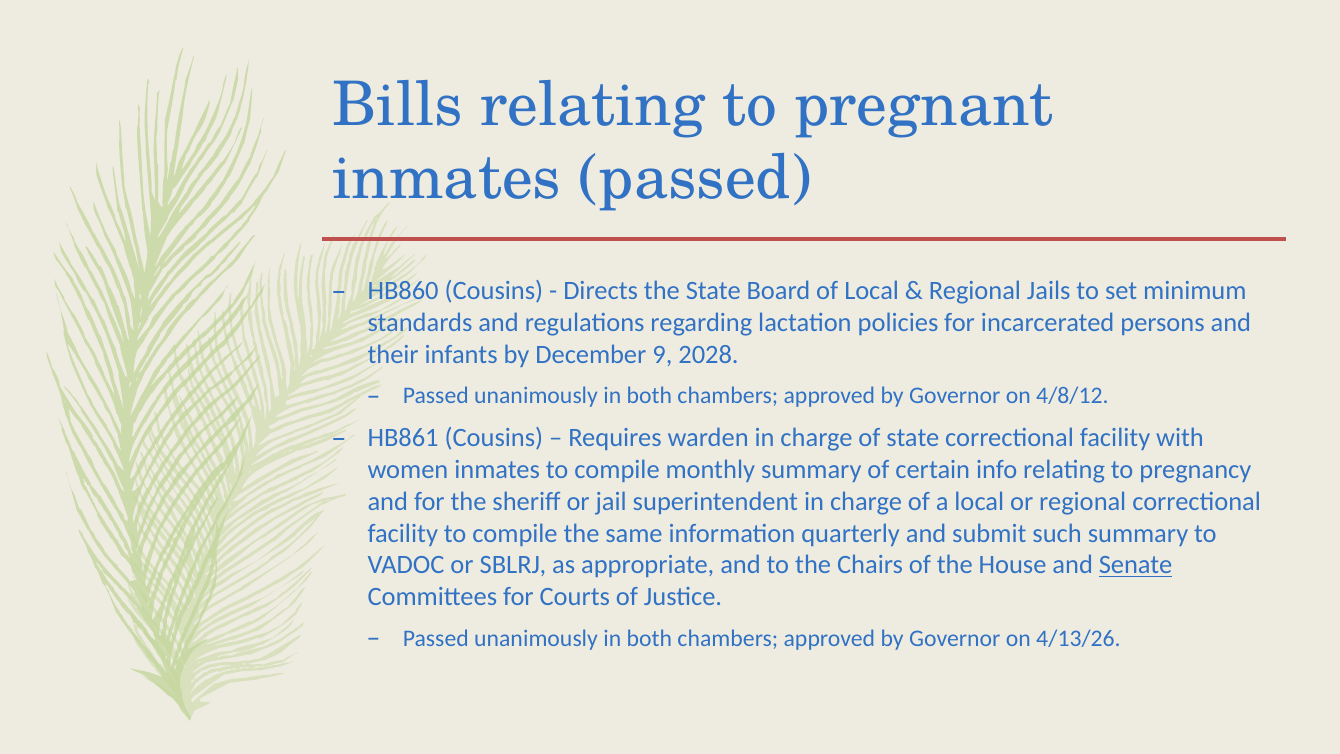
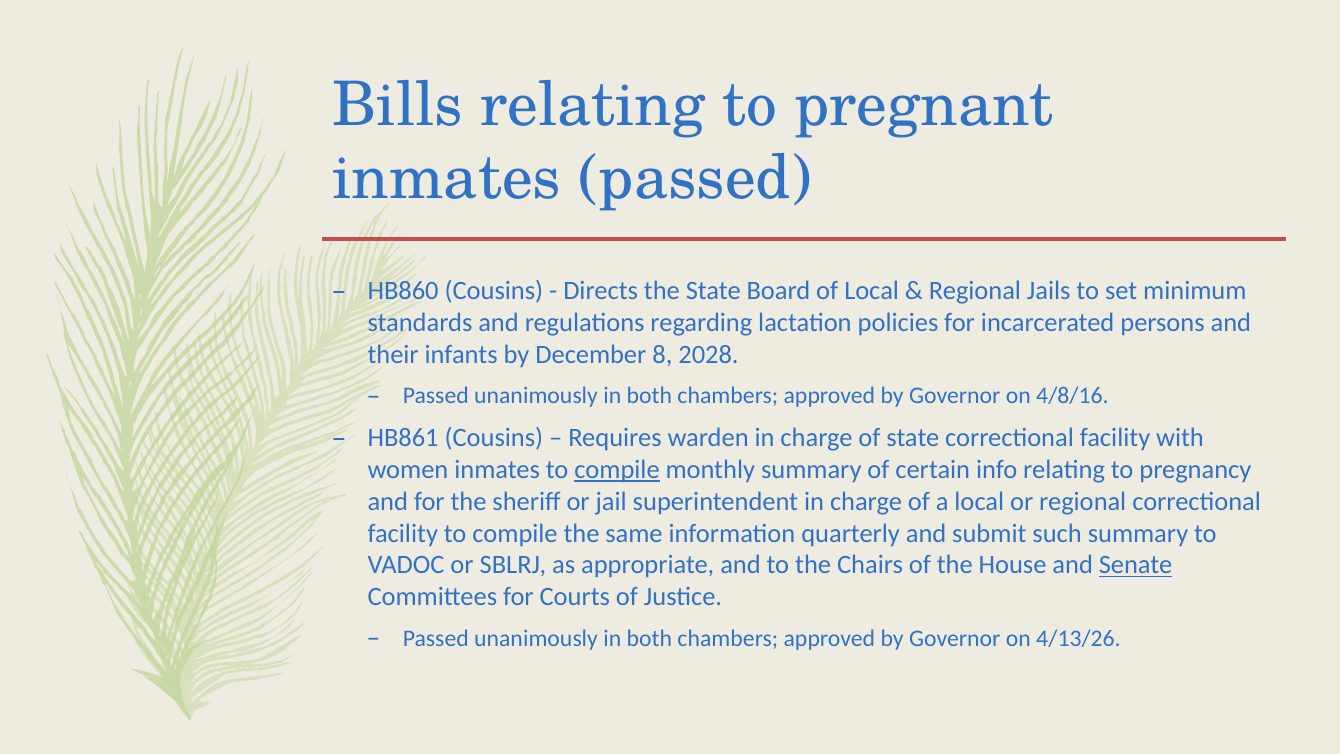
9: 9 -> 8
4/8/12: 4/8/12 -> 4/8/16
compile at (617, 470) underline: none -> present
